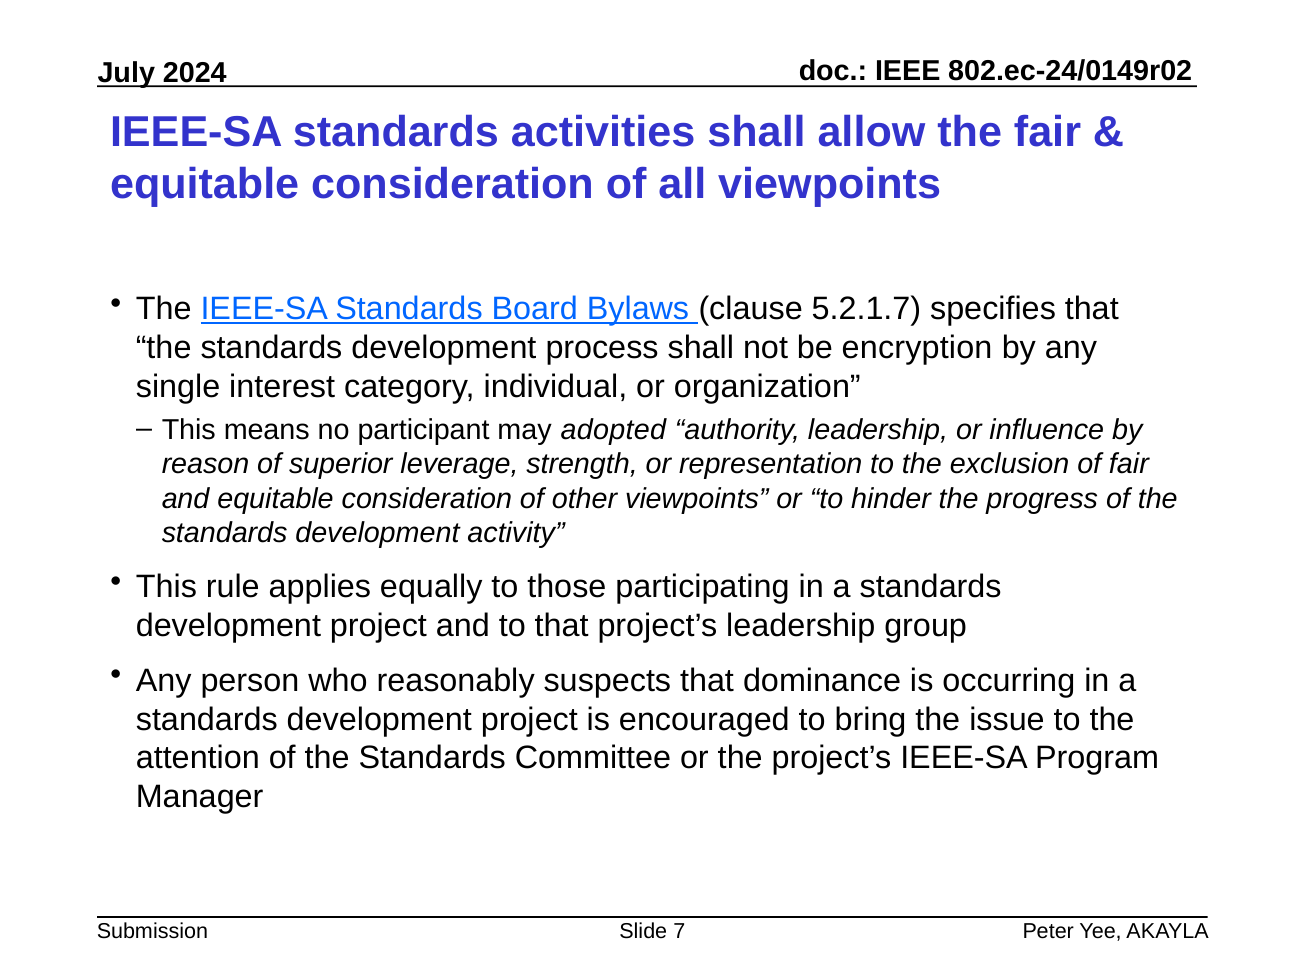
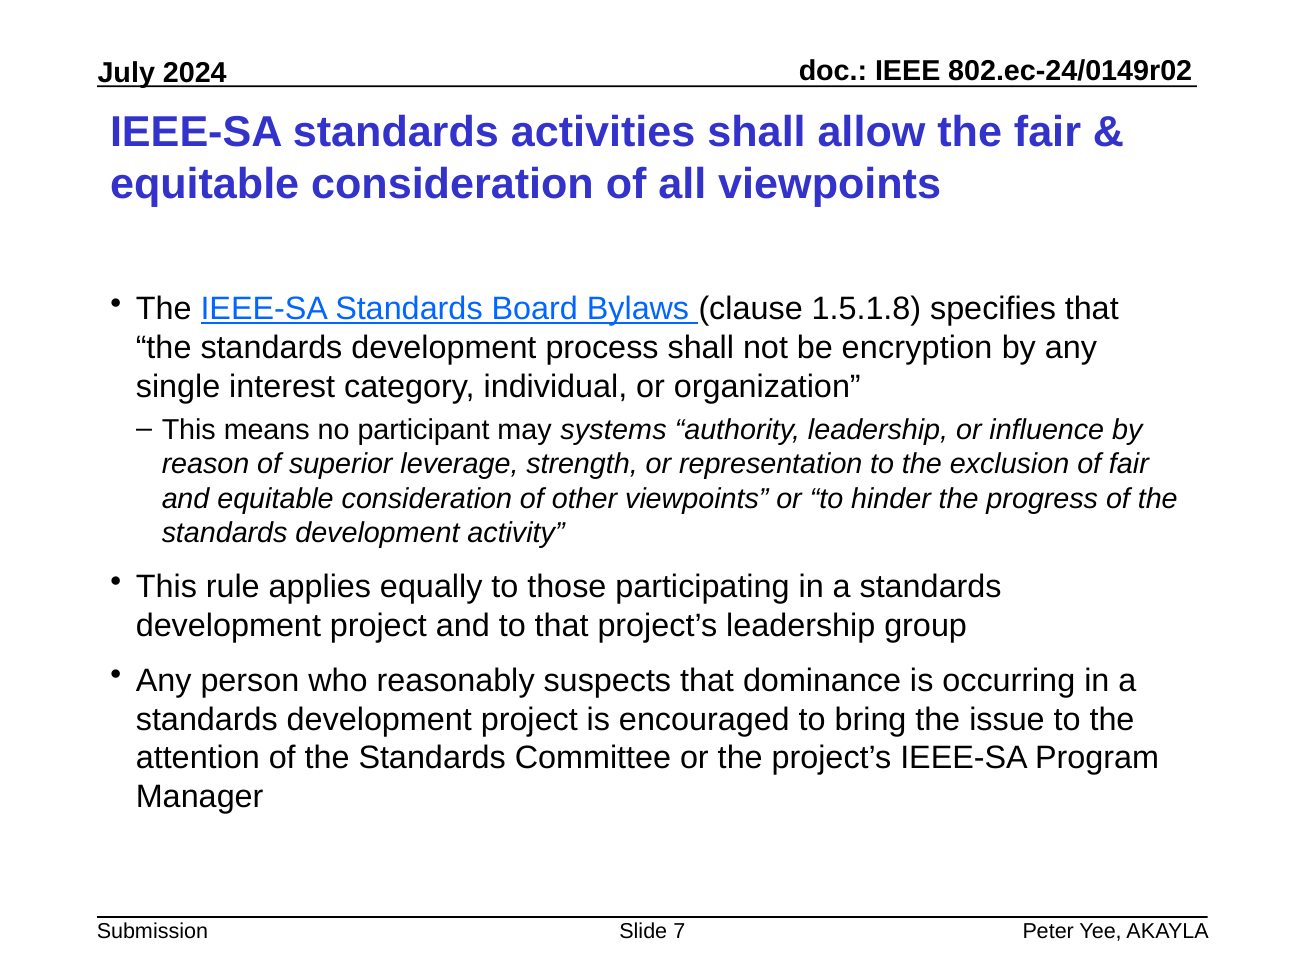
5.2.1.7: 5.2.1.7 -> 1.5.1.8
adopted: adopted -> systems
